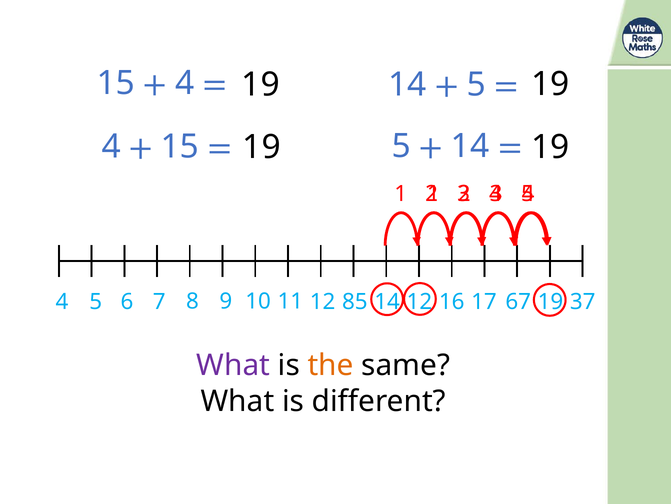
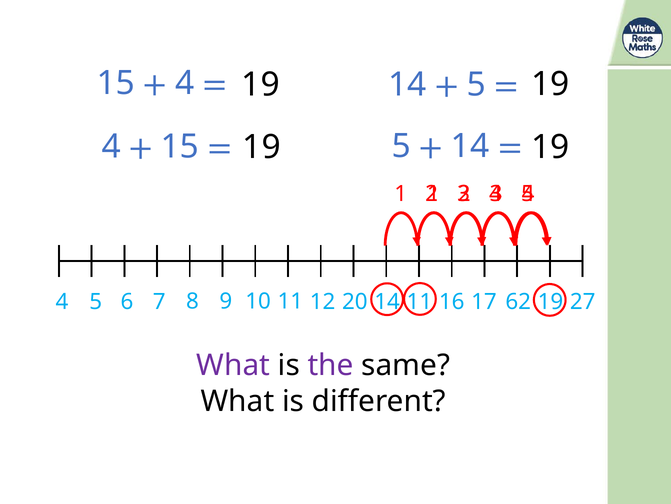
85: 85 -> 20
14 12: 12 -> 11
67: 67 -> 62
37: 37 -> 27
the colour: orange -> purple
